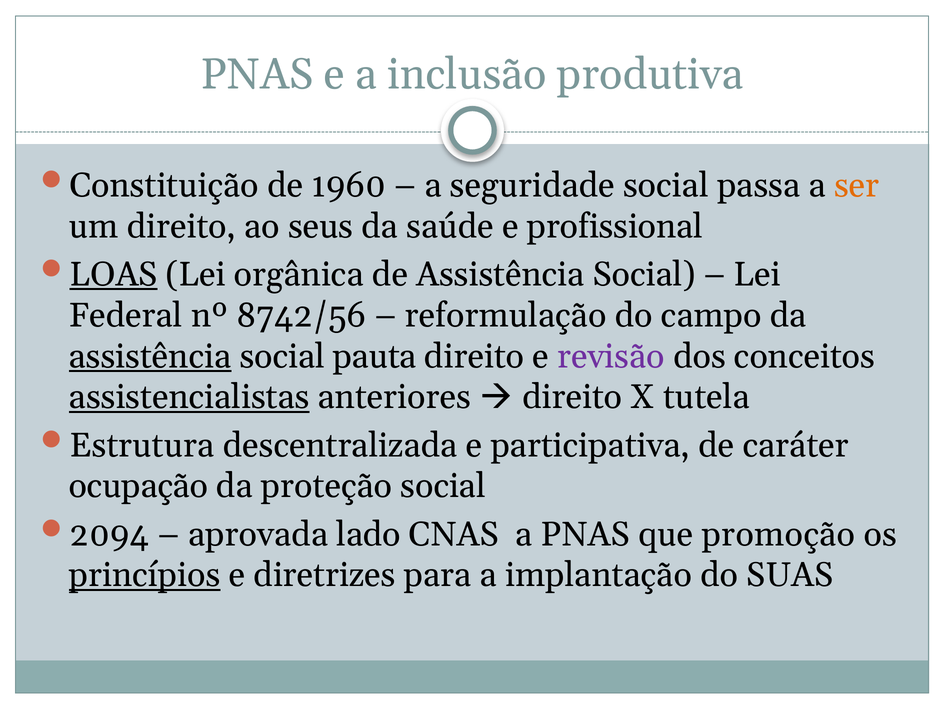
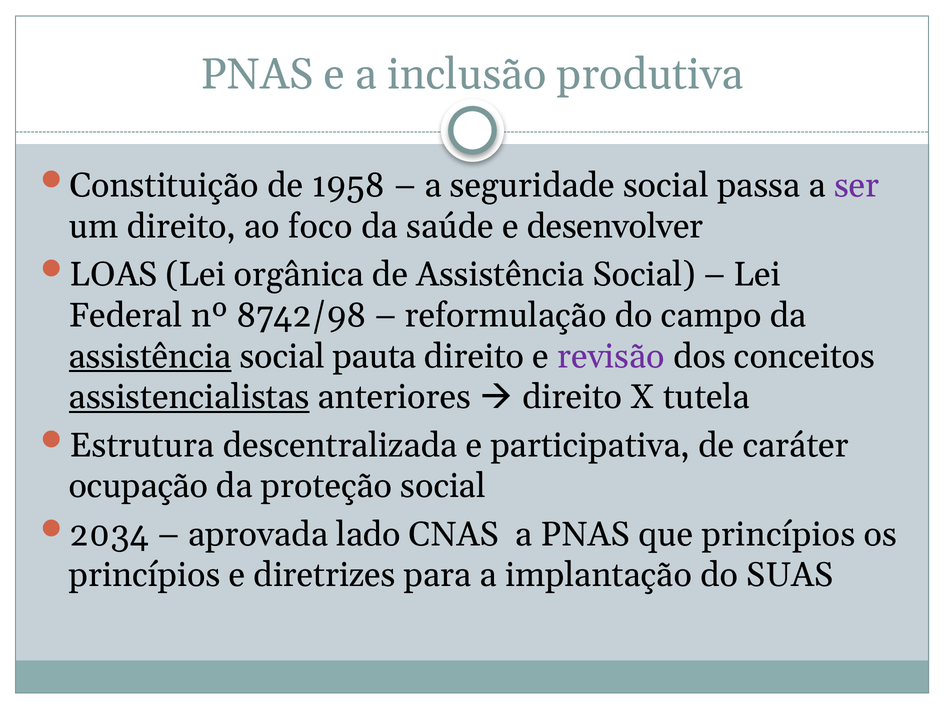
1960: 1960 -> 1958
ser colour: orange -> purple
seus: seus -> foco
profissional: profissional -> desenvolver
LOAS underline: present -> none
8742/56: 8742/56 -> 8742/98
2094: 2094 -> 2034
que promoção: promoção -> princípios
princípios at (145, 575) underline: present -> none
